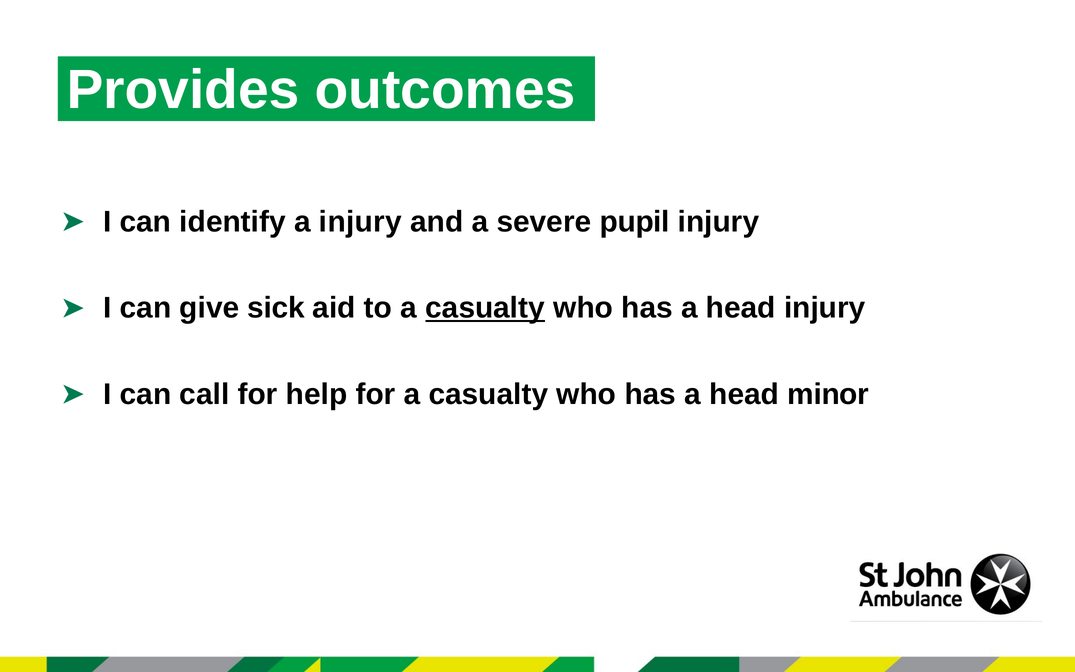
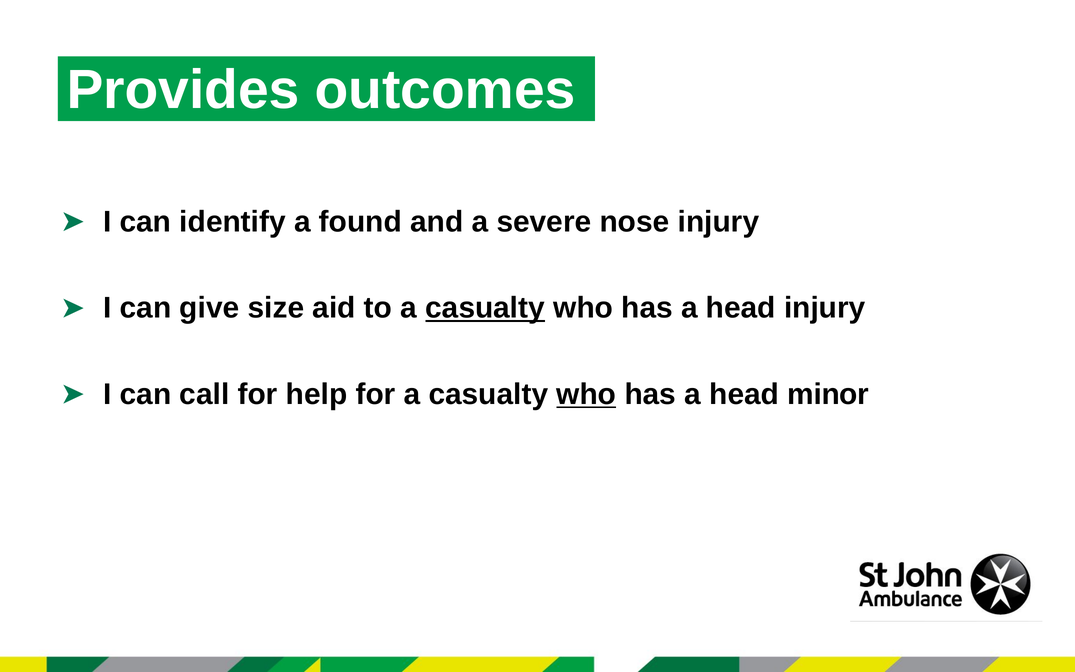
a injury: injury -> found
pupil: pupil -> nose
sick: sick -> size
who at (586, 394) underline: none -> present
